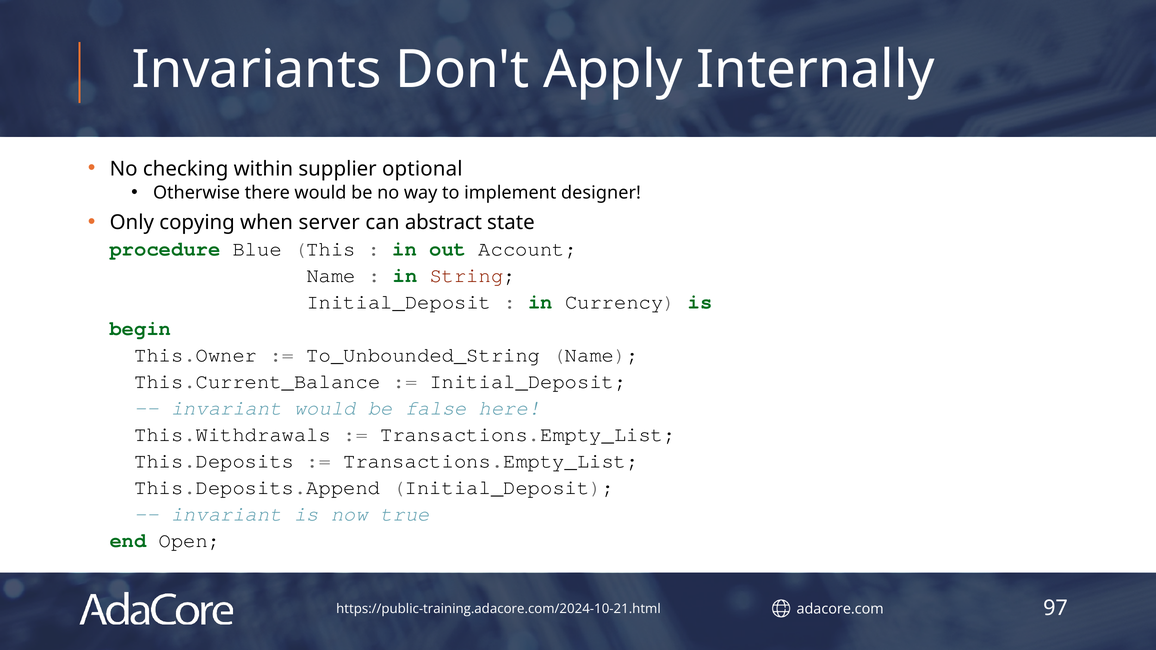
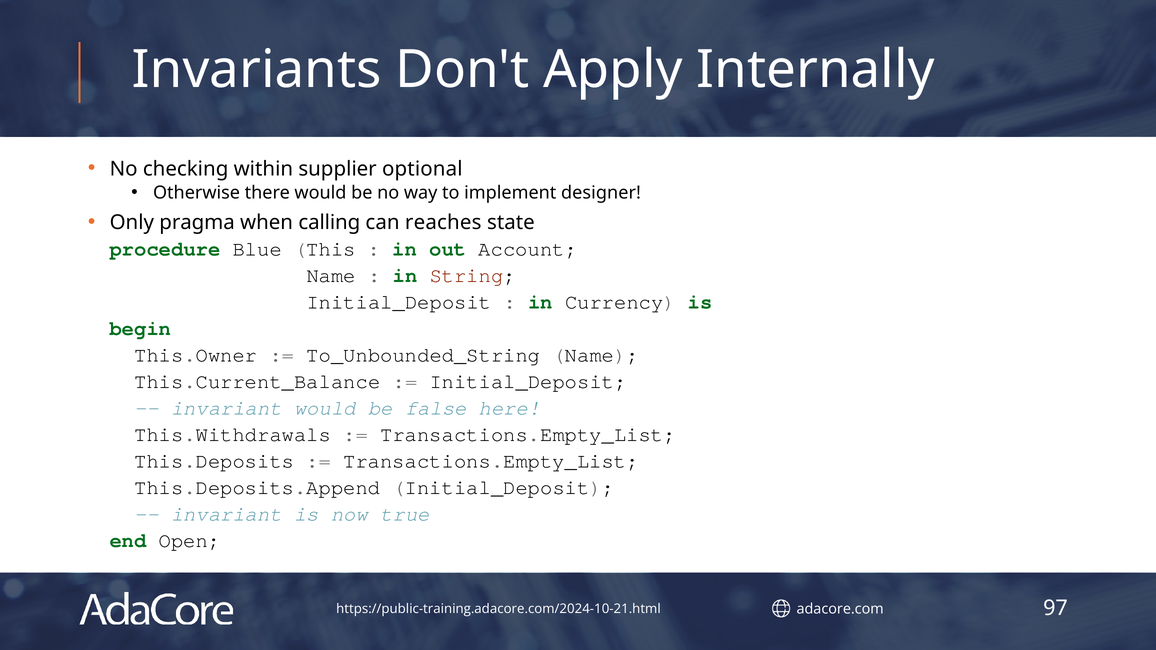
copying: copying -> pragma
server: server -> calling
abstract: abstract -> reaches
